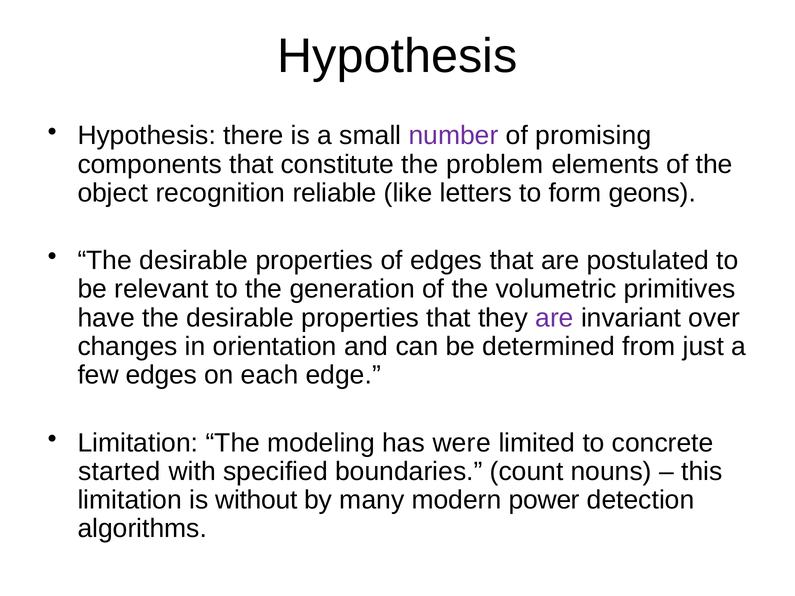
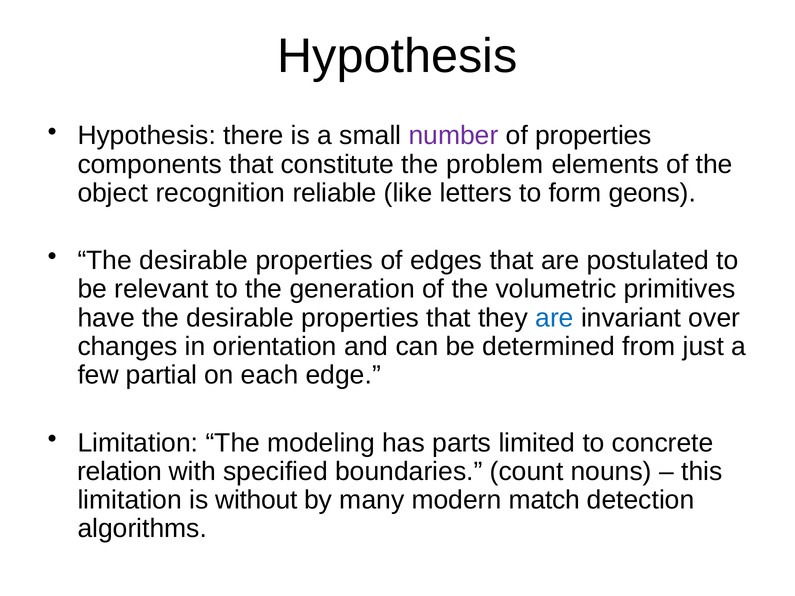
of promising: promising -> properties
are at (554, 318) colour: purple -> blue
few edges: edges -> partial
were: were -> parts
started: started -> relation
power: power -> match
